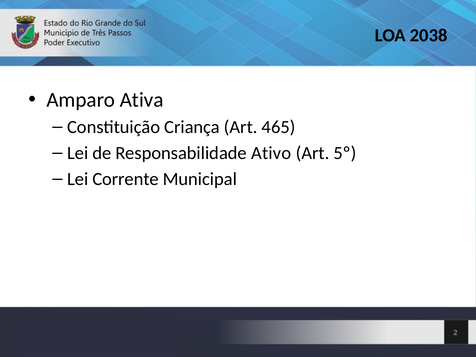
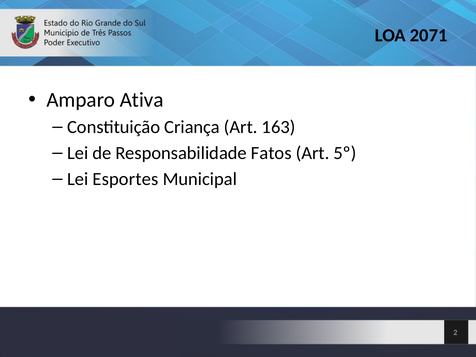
2038: 2038 -> 2071
465: 465 -> 163
Ativo: Ativo -> Fatos
Corrente: Corrente -> Esportes
